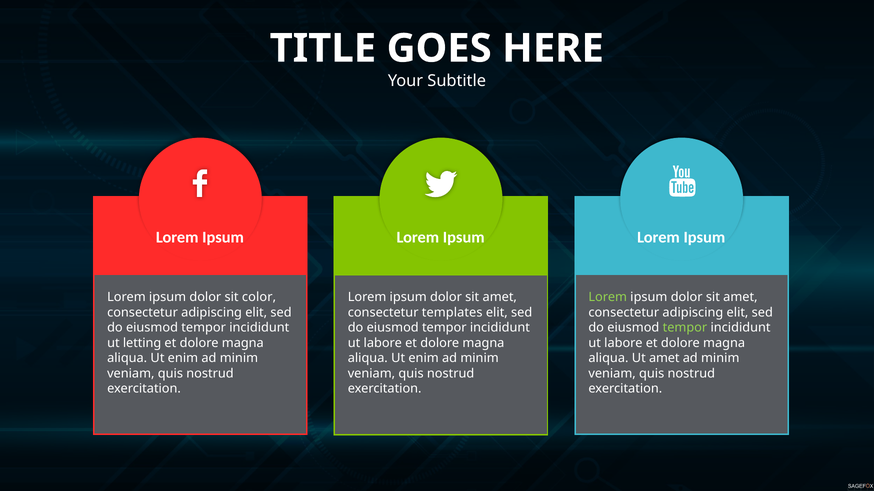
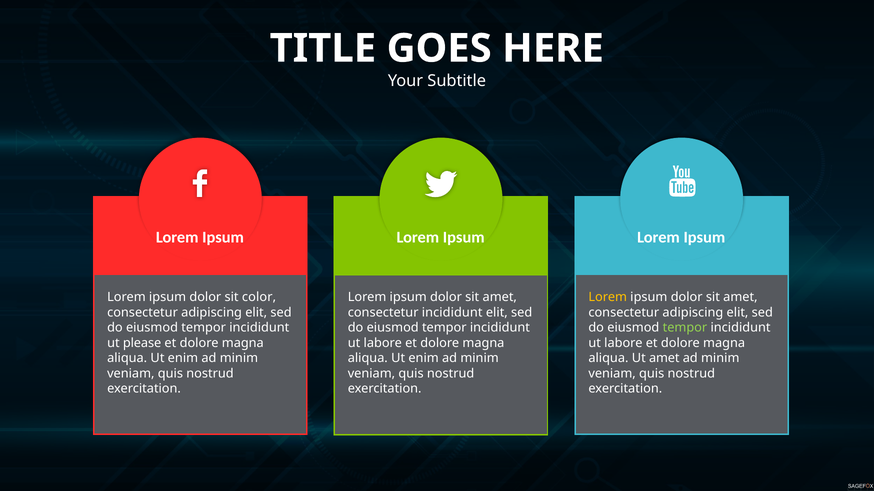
Lorem at (608, 297) colour: light green -> yellow
consectetur templates: templates -> incididunt
letting: letting -> please
